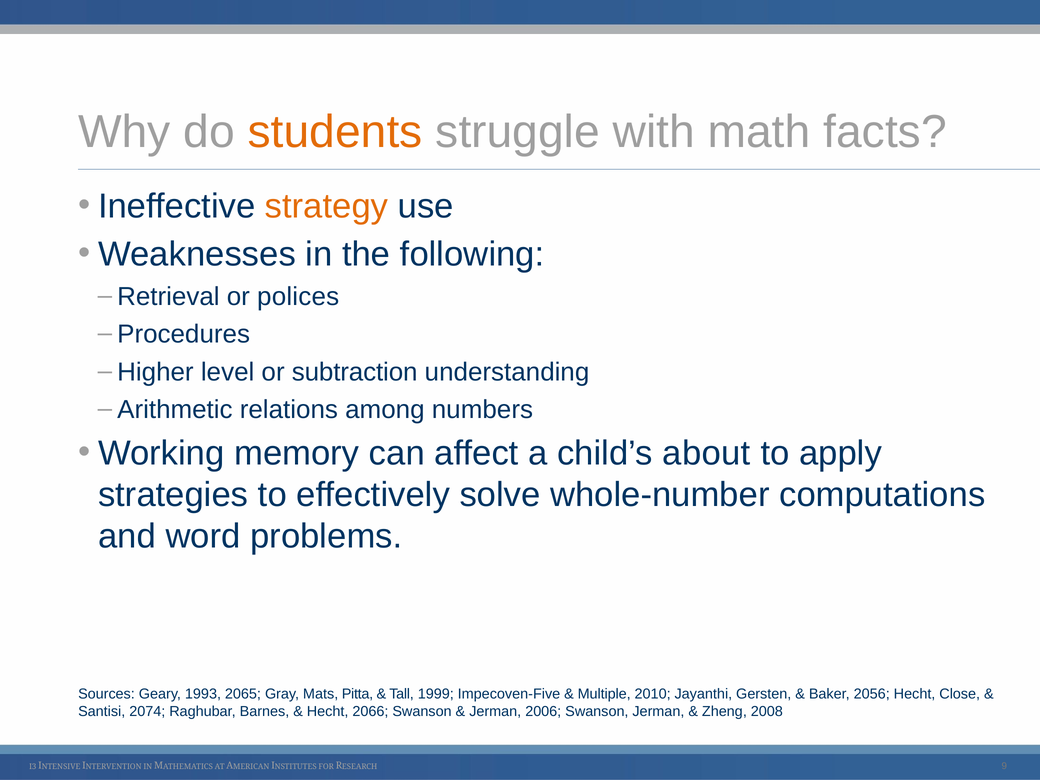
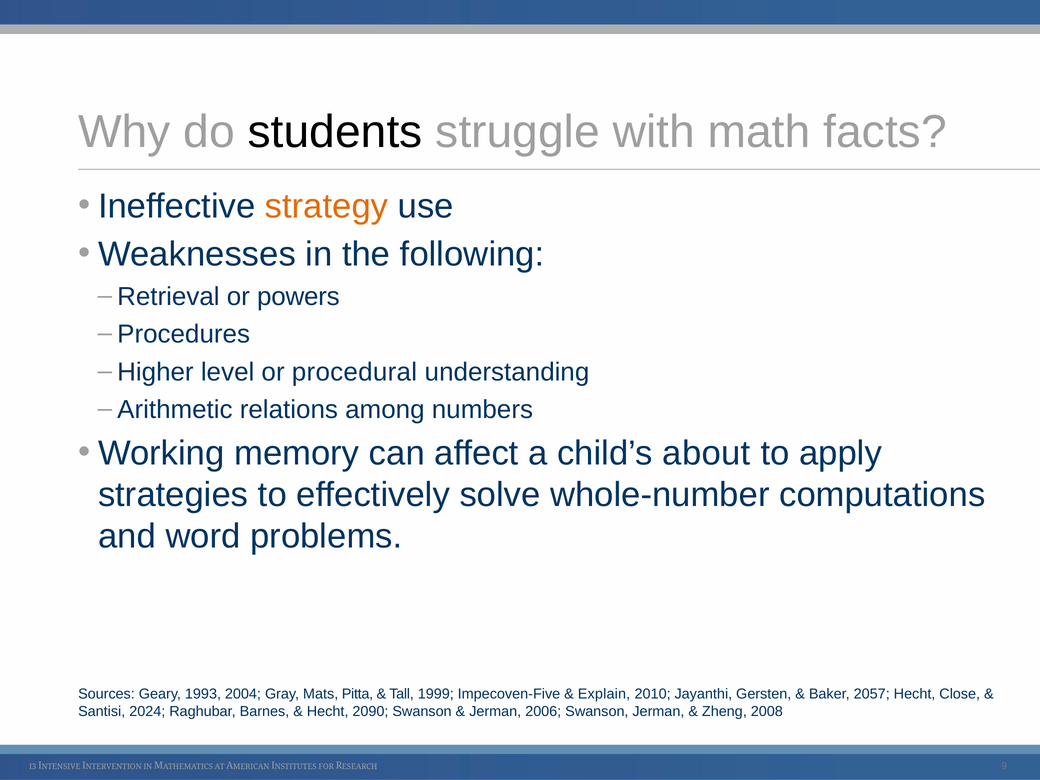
students colour: orange -> black
polices: polices -> powers
subtraction: subtraction -> procedural
2065: 2065 -> 2004
Multiple: Multiple -> Explain
2056: 2056 -> 2057
2074: 2074 -> 2024
2066: 2066 -> 2090
